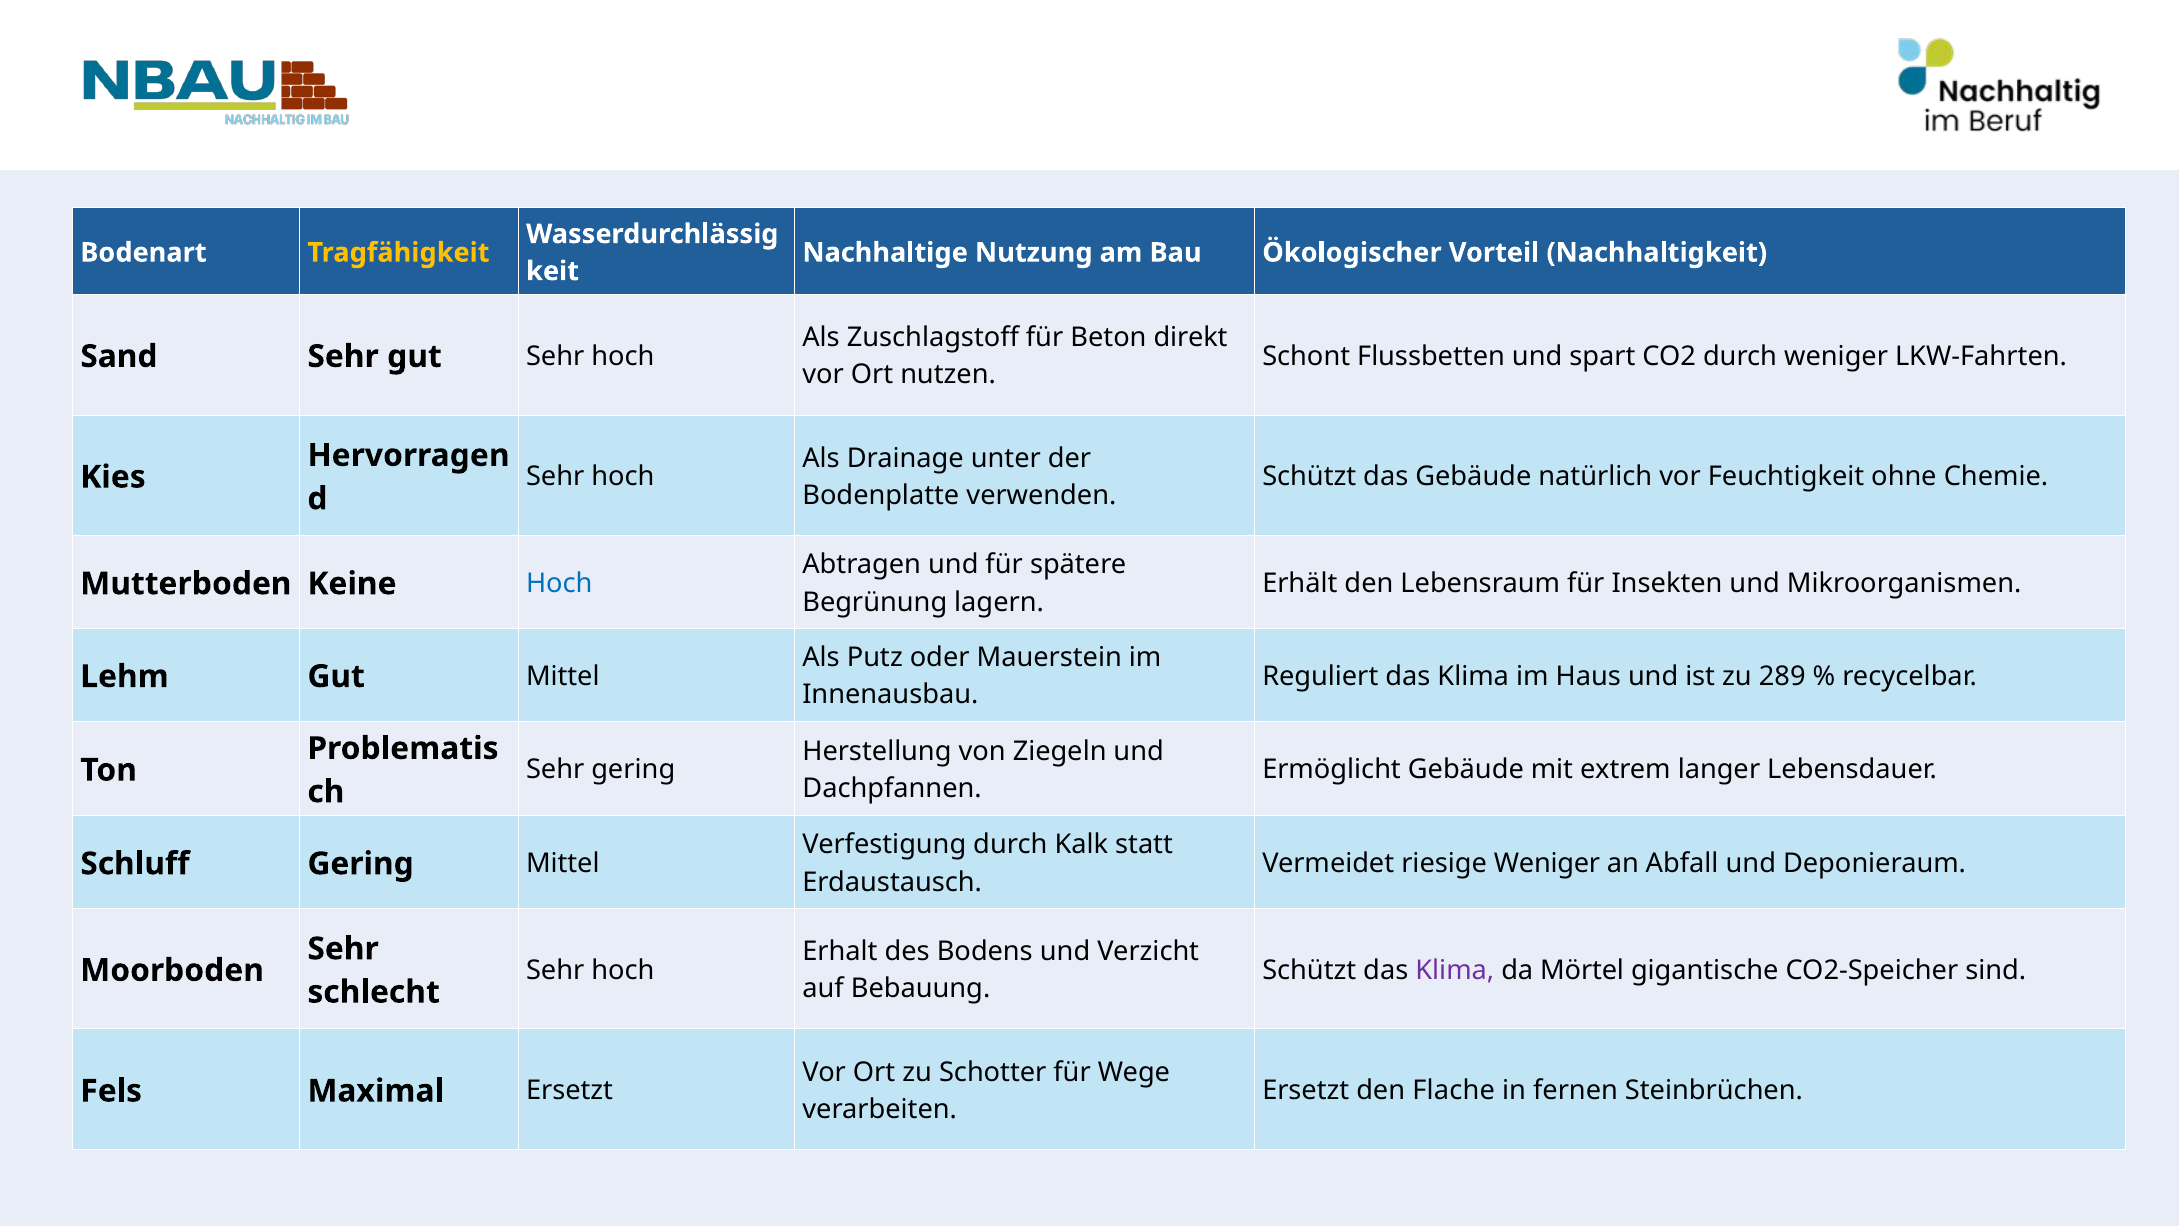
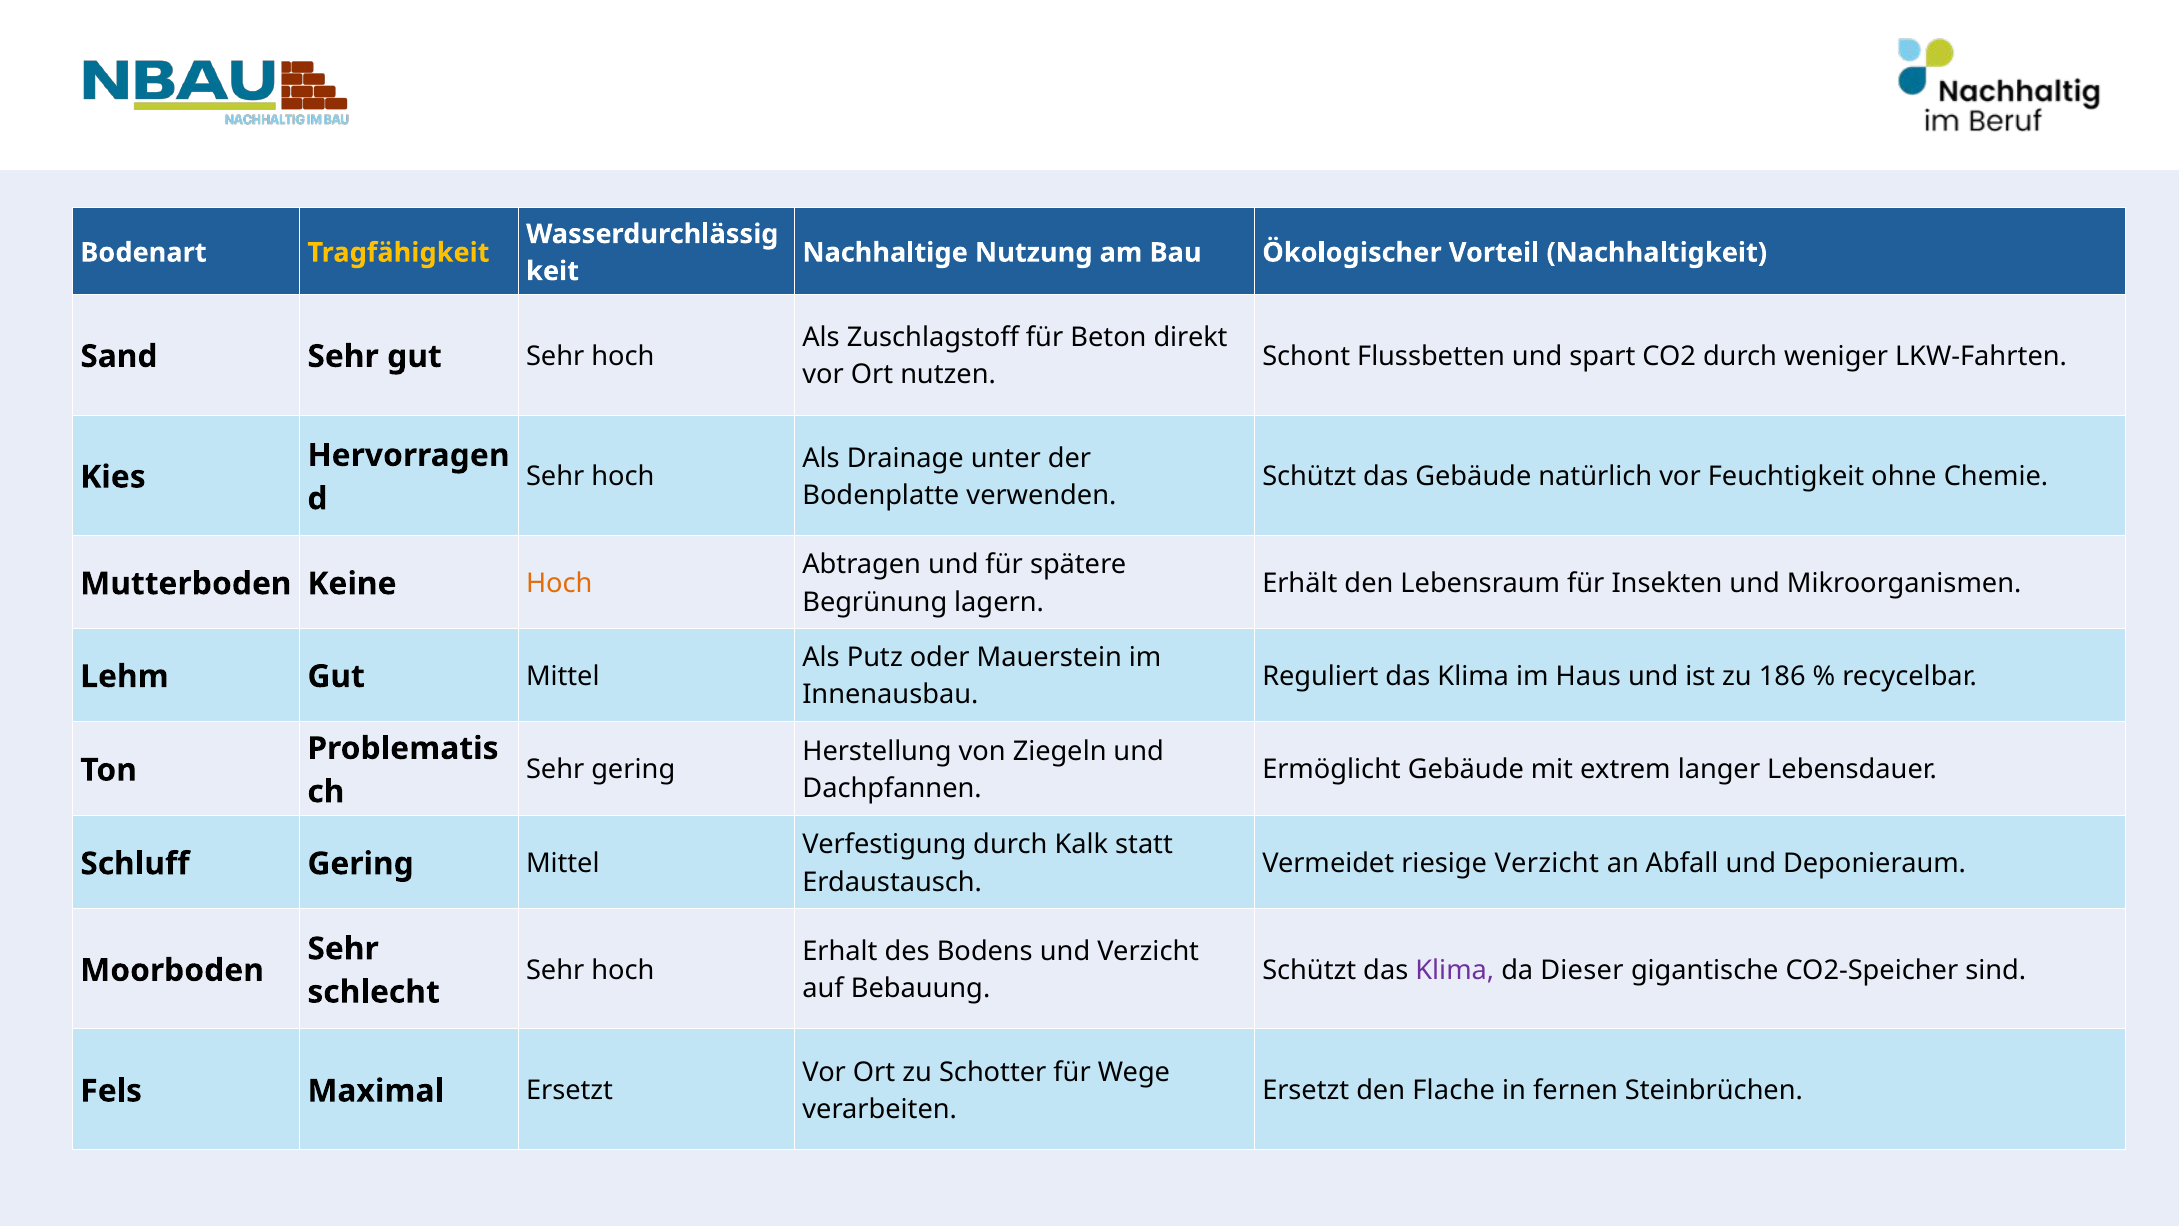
Hoch at (559, 583) colour: blue -> orange
289: 289 -> 186
riesige Weniger: Weniger -> Verzicht
Mörtel: Mörtel -> Dieser
